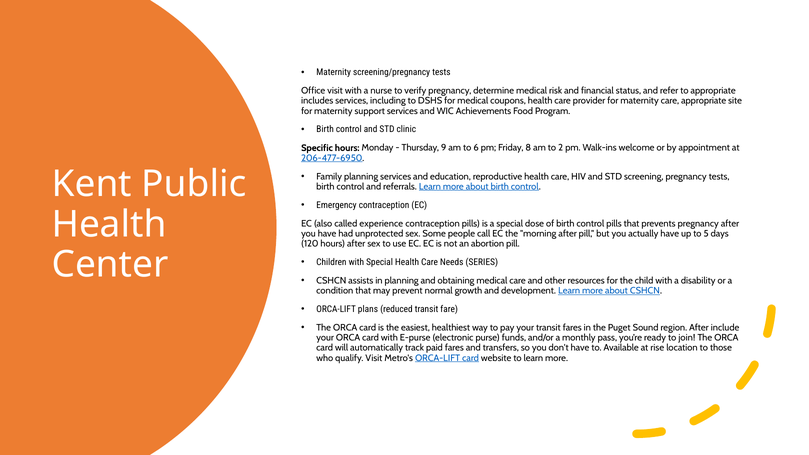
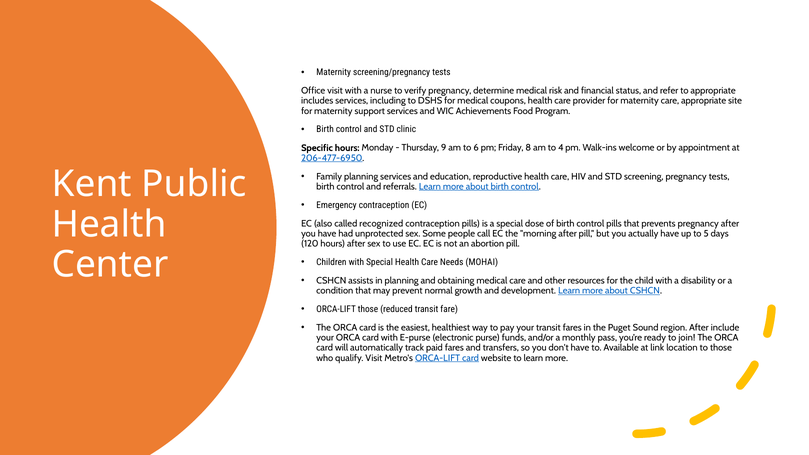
2: 2 -> 4
experience: experience -> recognized
SERIES: SERIES -> MOHAI
ORCA-LIFT plans: plans -> those
rise: rise -> link
